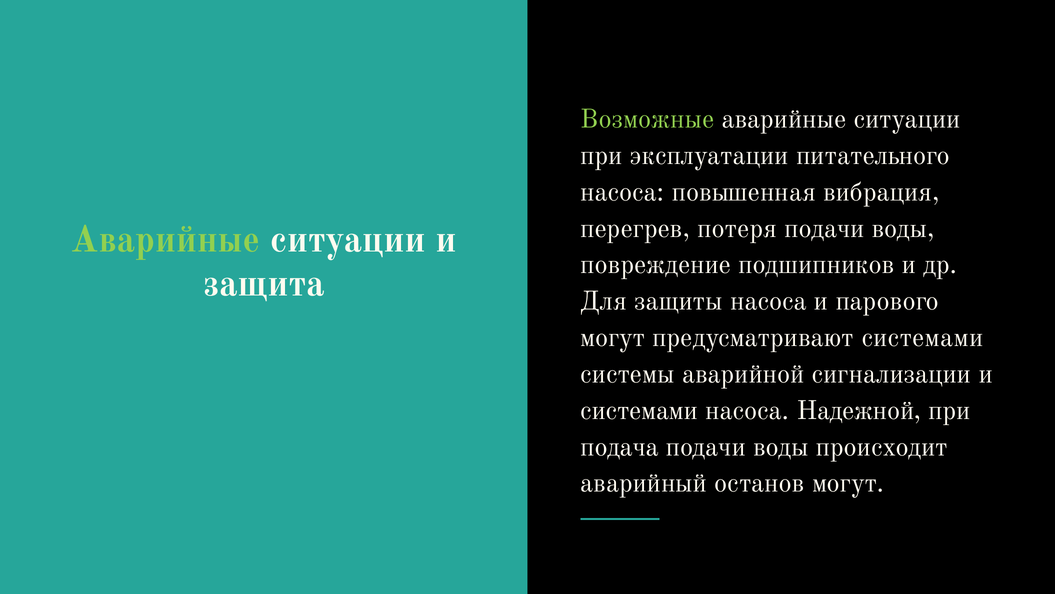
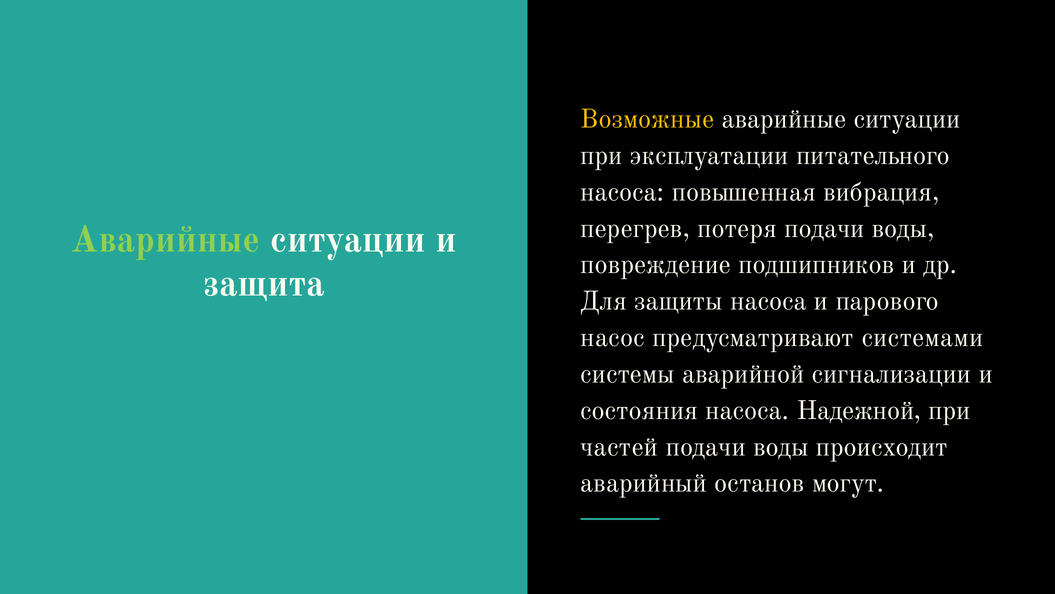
Возможные colour: light green -> yellow
могут at (613, 337): могут -> насос
системами at (639, 410): системами -> состояния
подача: подача -> частей
